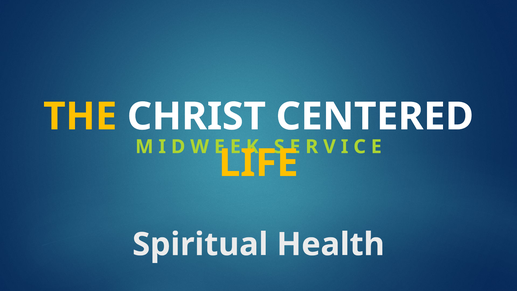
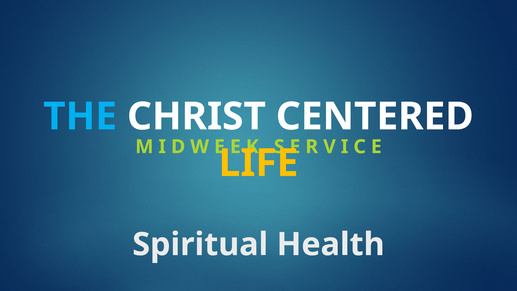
THE colour: yellow -> light blue
